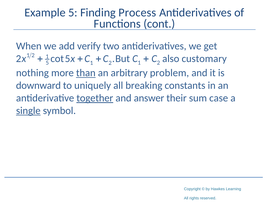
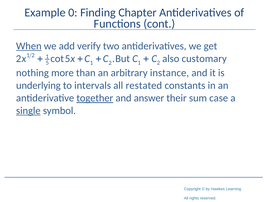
Example 5: 5 -> 0
Process: Process -> Chapter
When underline: none -> present
than underline: present -> none
problem: problem -> instance
downward: downward -> underlying
uniquely: uniquely -> intervals
breaking: breaking -> restated
